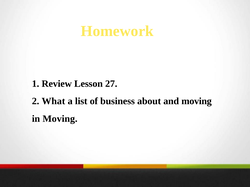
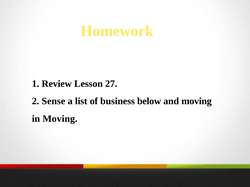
What: What -> Sense
about: about -> below
